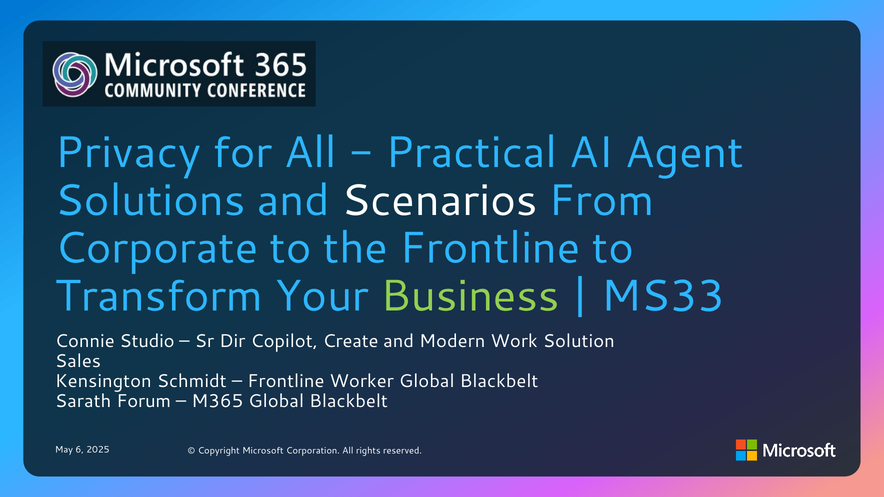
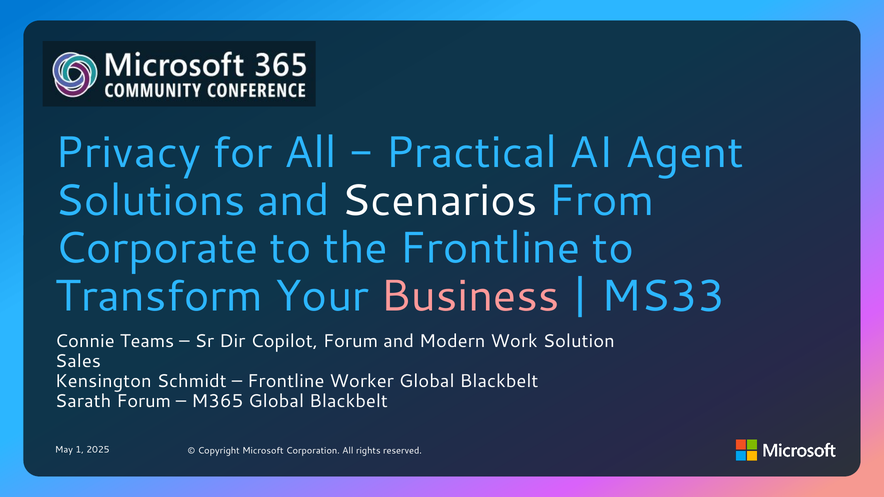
Business colour: light green -> pink
Studio: Studio -> Teams
Copilot Create: Create -> Forum
6: 6 -> 1
